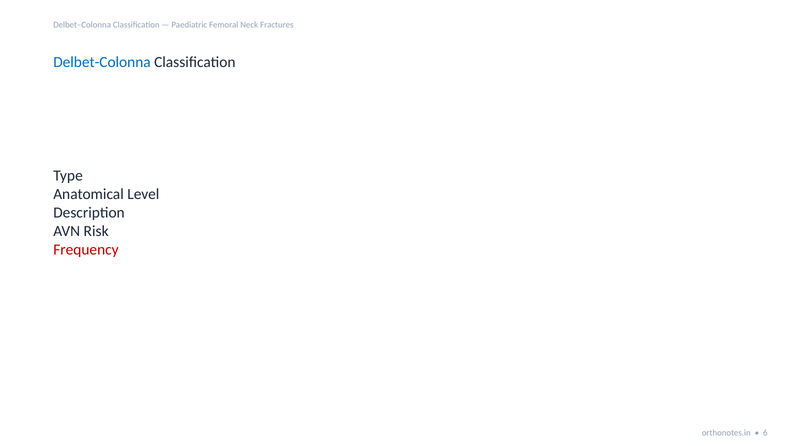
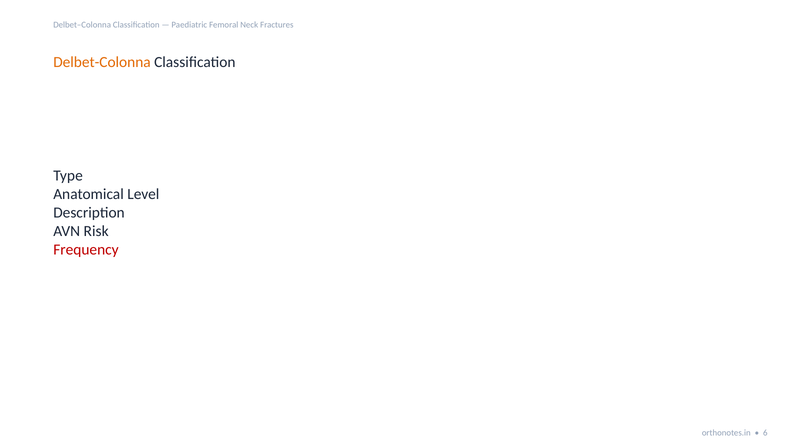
Delbet-Colonna colour: blue -> orange
